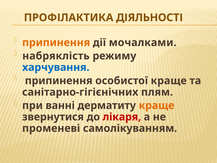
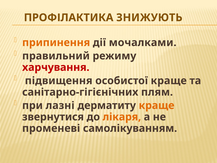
ДІЯЛЬНОСТІ: ДІЯЛЬНОСТІ -> ЗНИЖУЮТЬ
набряклість: набряклість -> правильний
харчування colour: blue -> red
припинення at (59, 81): припинення -> підвищення
ванні: ванні -> лазні
лікаря colour: red -> orange
